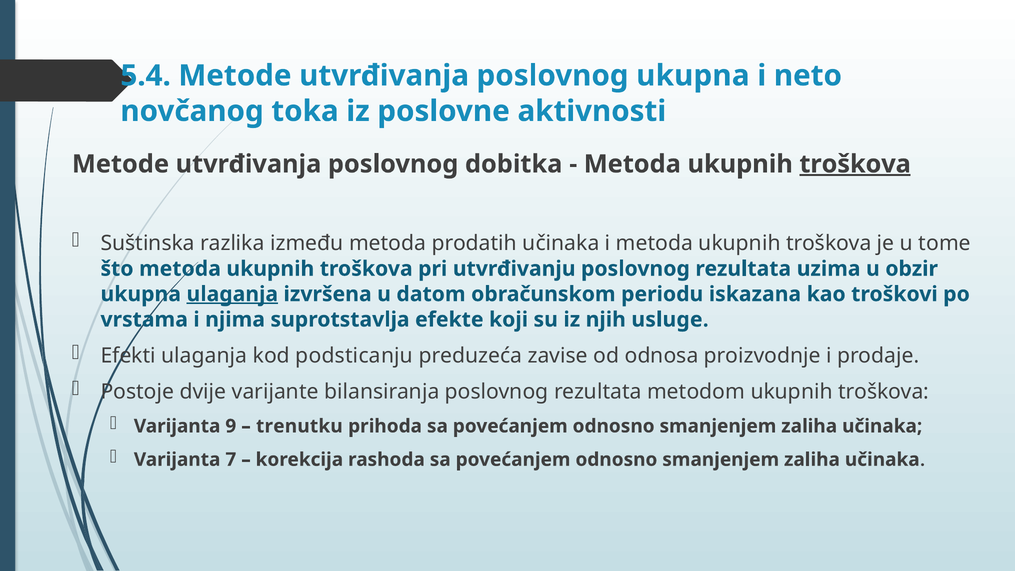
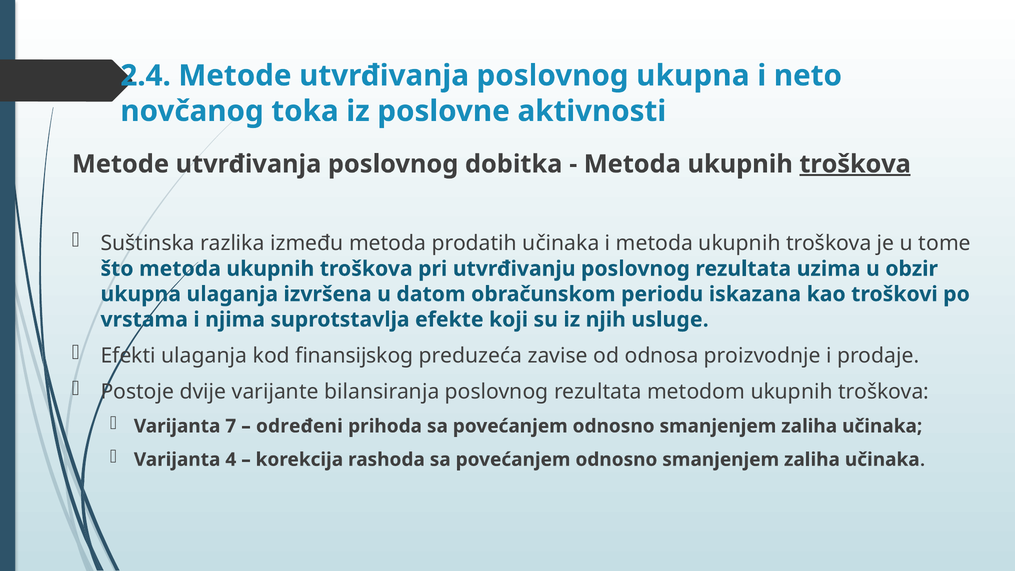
5.4: 5.4 -> 2.4
ulaganja at (232, 294) underline: present -> none
podsticanju: podsticanju -> finansijskog
9: 9 -> 7
trenutku: trenutku -> određeni
7: 7 -> 4
